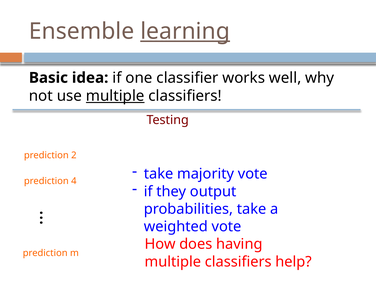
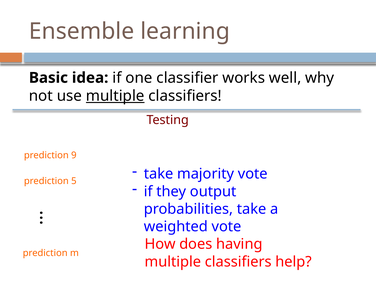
learning underline: present -> none
2: 2 -> 9
4: 4 -> 5
